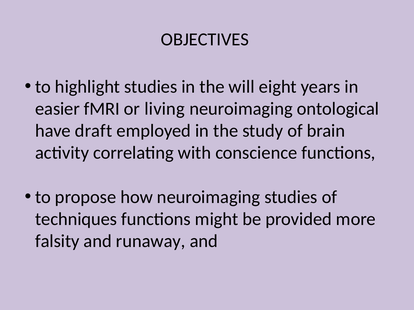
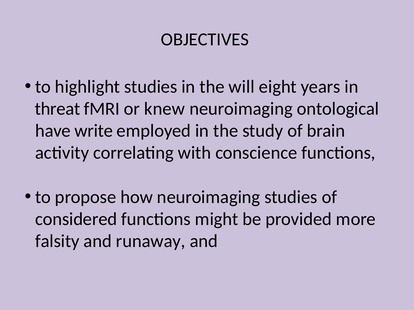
easier: easier -> threat
living: living -> knew
draft: draft -> write
techniques: techniques -> considered
